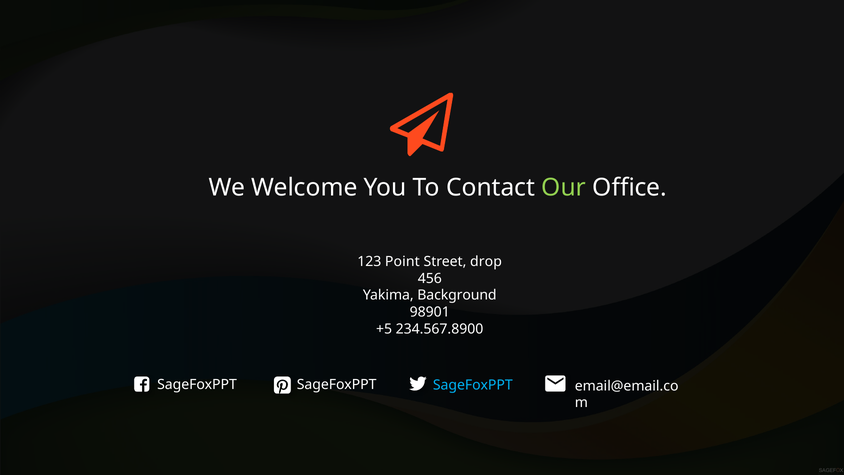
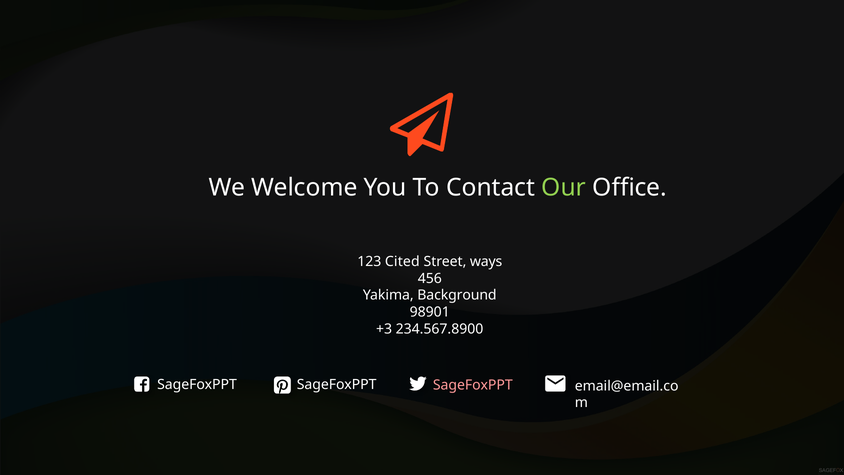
Point: Point -> Cited
drop: drop -> ways
+5: +5 -> +3
SageFoxPPT at (473, 385) colour: light blue -> pink
